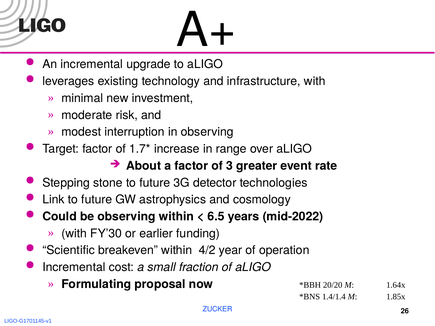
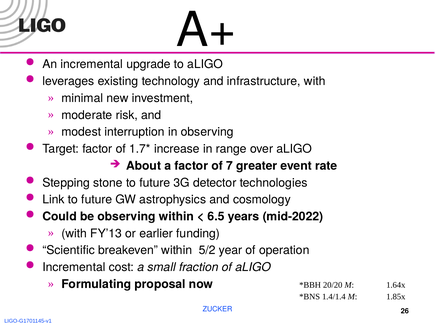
3: 3 -> 7
FY’30: FY’30 -> FY’13
4/2: 4/2 -> 5/2
